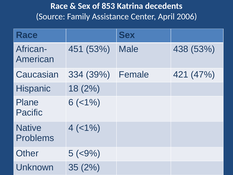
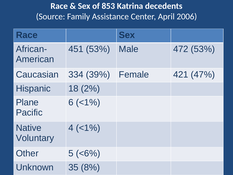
438: 438 -> 472
Problems: Problems -> Voluntary
<9%: <9% -> <6%
35 2%: 2% -> 8%
